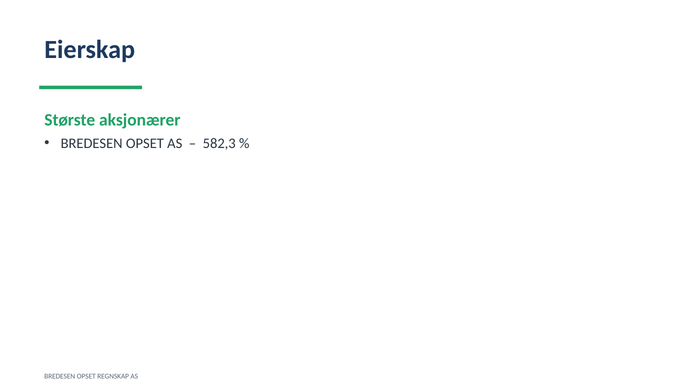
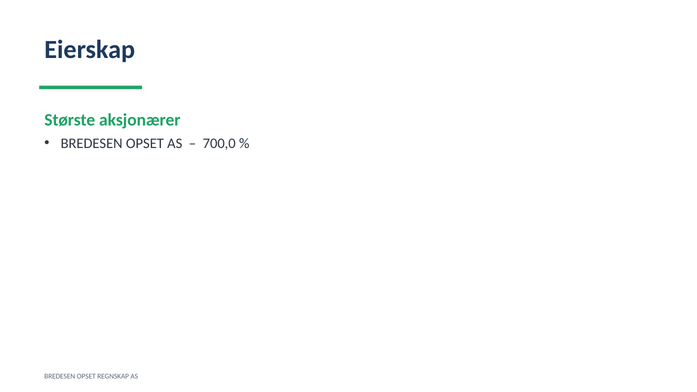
582,3: 582,3 -> 700,0
